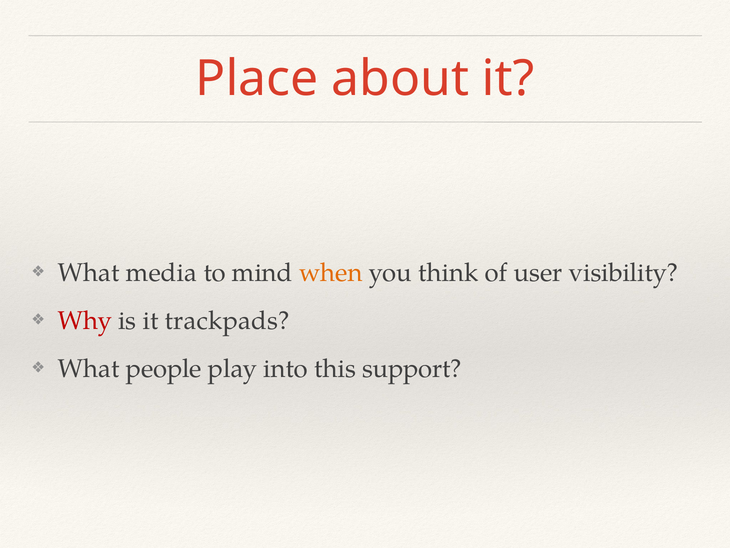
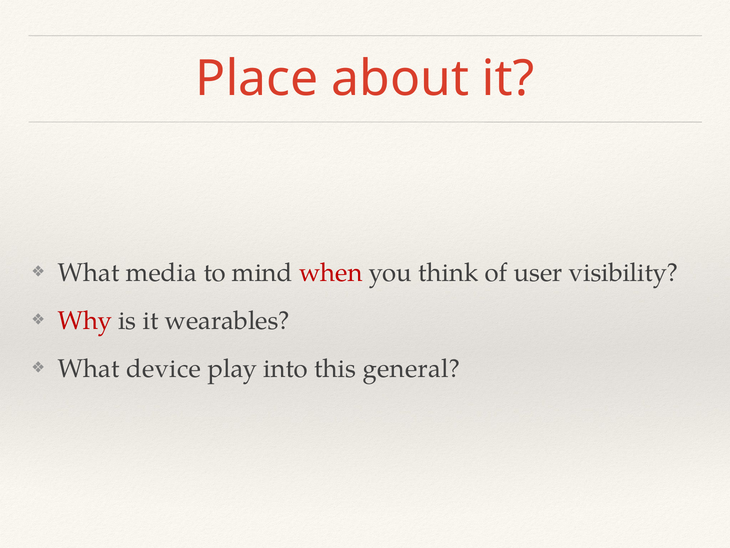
when colour: orange -> red
trackpads: trackpads -> wearables
people: people -> device
support: support -> general
